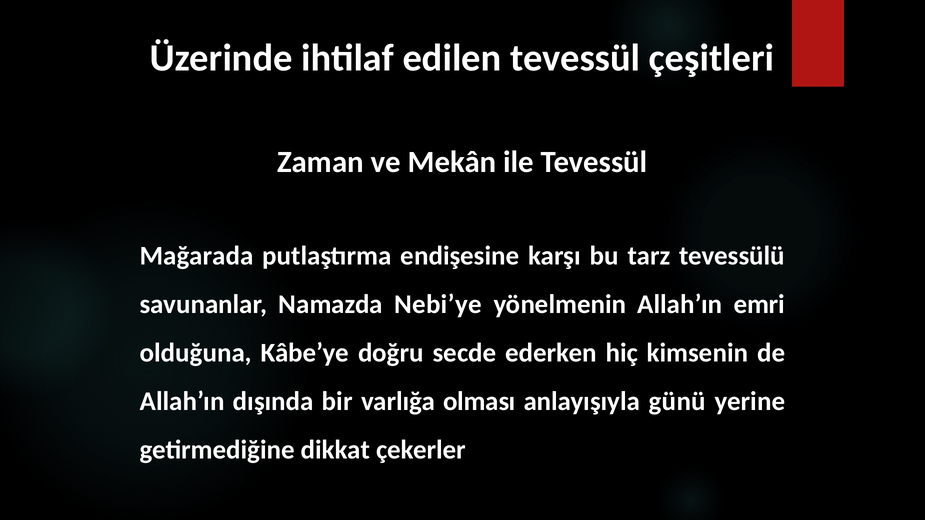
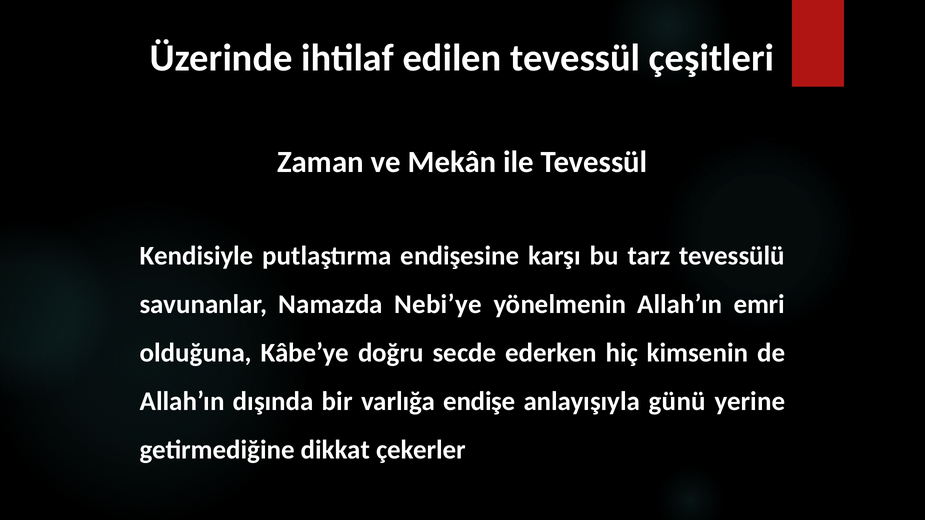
Mağarada: Mağarada -> Kendisiyle
olması: olması -> endişe
